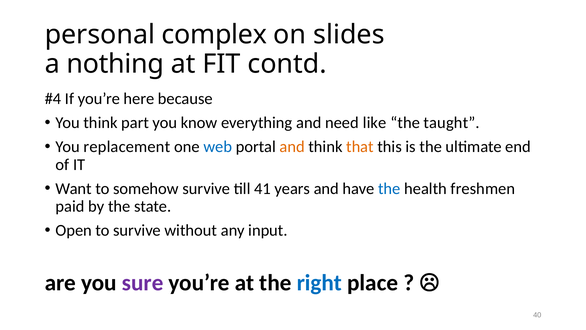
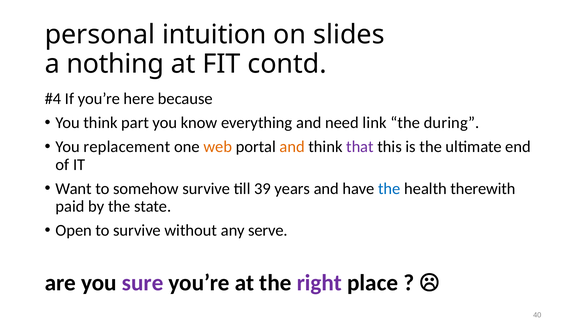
complex: complex -> intuition
like: like -> link
taught: taught -> during
web colour: blue -> orange
that colour: orange -> purple
41: 41 -> 39
freshmen: freshmen -> therewith
input: input -> serve
right colour: blue -> purple
